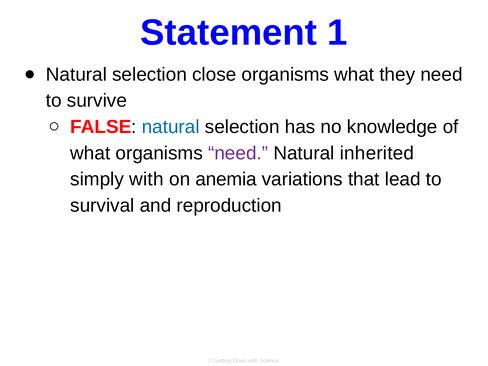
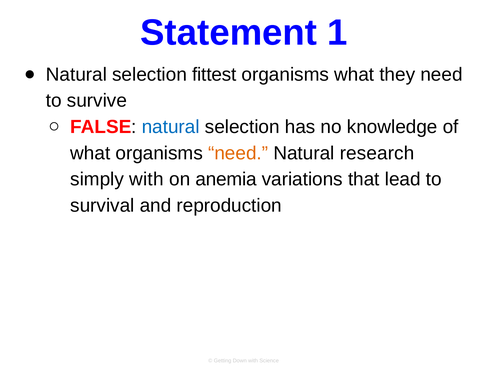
close: close -> fittest
need at (238, 153) colour: purple -> orange
inherited: inherited -> research
